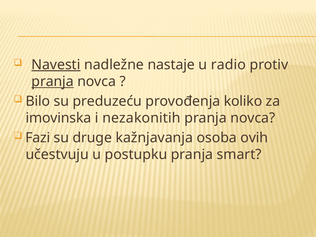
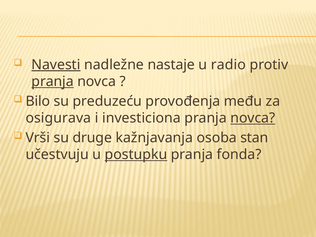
koliko: koliko -> među
imovinska: imovinska -> osigurava
nezakonitih: nezakonitih -> investiciona
novca at (253, 118) underline: none -> present
Fazi: Fazi -> Vrši
ovih: ovih -> stan
postupku underline: none -> present
smart: smart -> fonda
